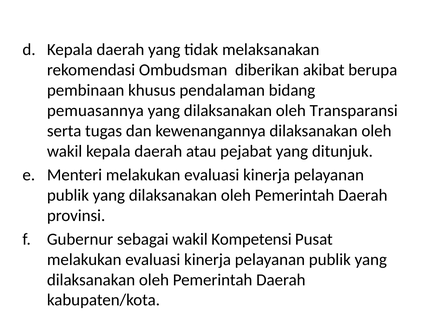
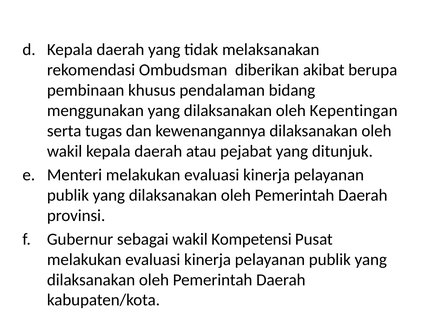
pemuasannya: pemuasannya -> menggunakan
Transparansi: Transparansi -> Kepentingan
